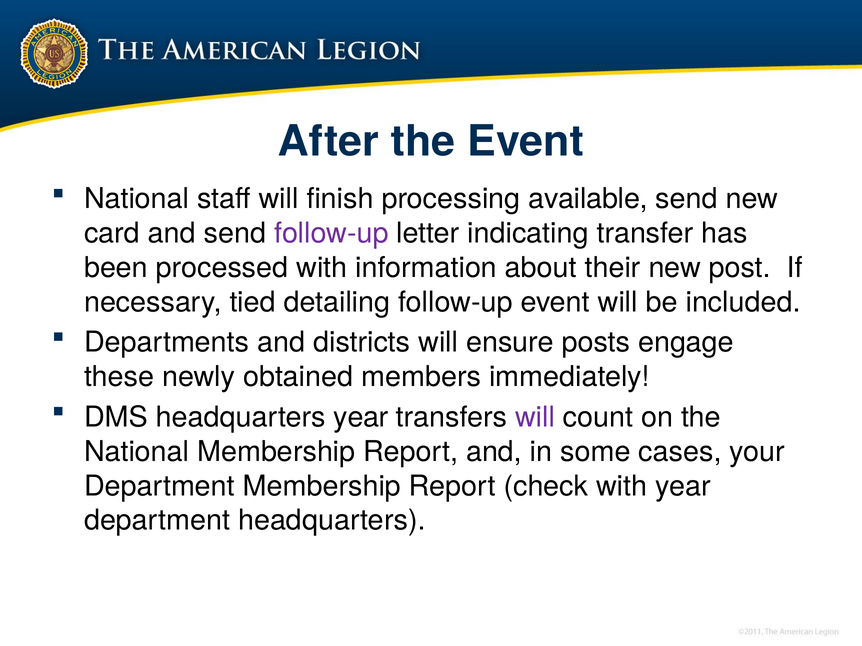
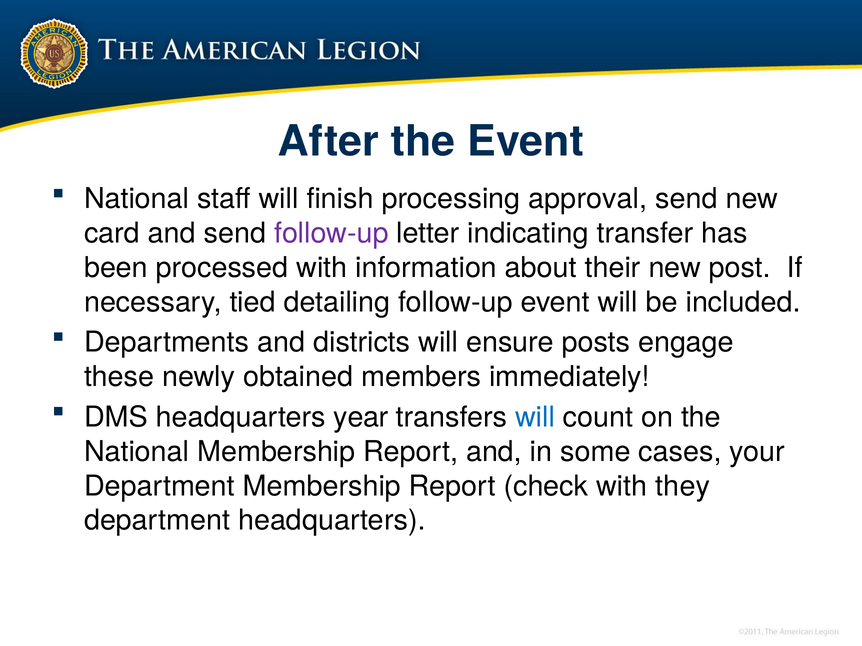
available: available -> approval
will at (535, 417) colour: purple -> blue
with year: year -> they
